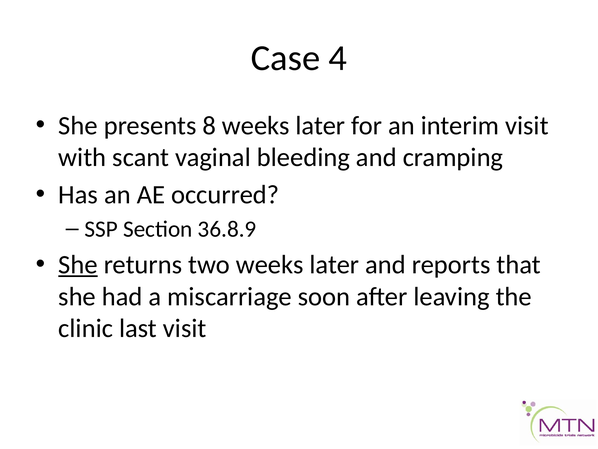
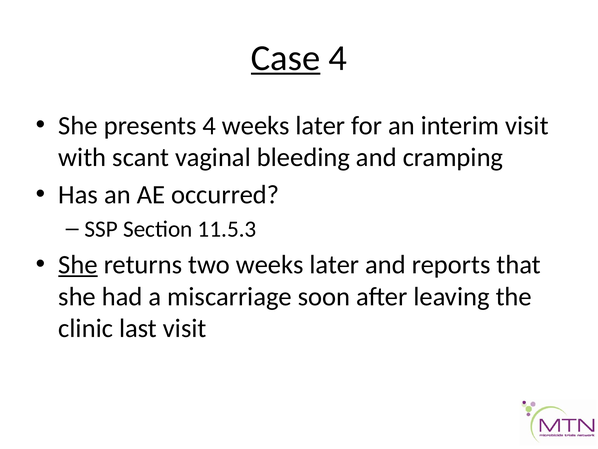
Case underline: none -> present
presents 8: 8 -> 4
36.8.9: 36.8.9 -> 11.5.3
